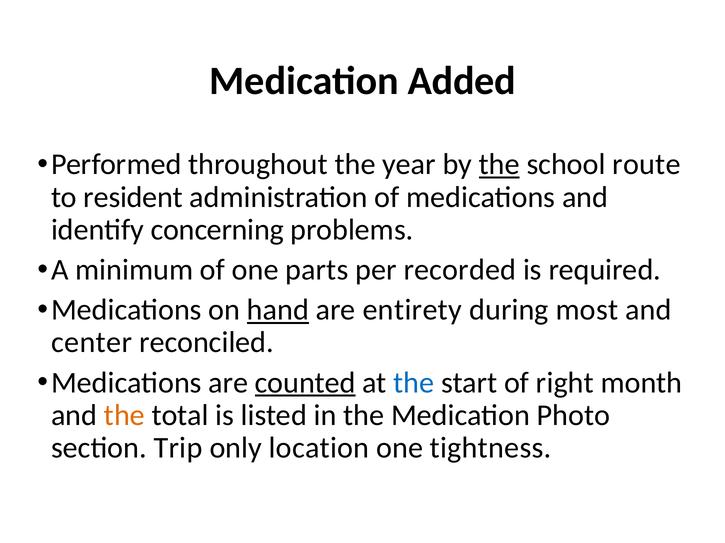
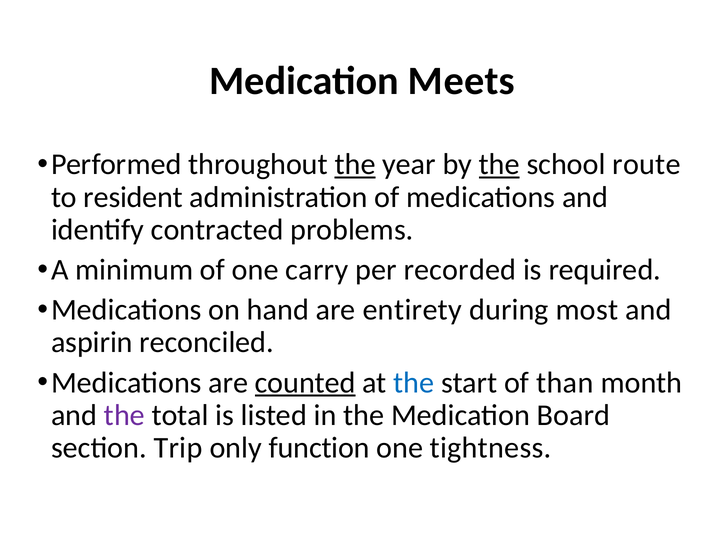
Added: Added -> Meets
the at (355, 165) underline: none -> present
concerning: concerning -> contracted
parts: parts -> carry
hand underline: present -> none
center: center -> aspirin
right: right -> than
the at (124, 416) colour: orange -> purple
Photo: Photo -> Board
location: location -> function
